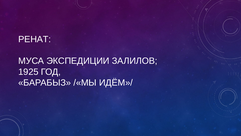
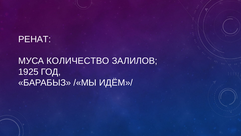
ЭКСПЕДИЦИИ: ЭКСПЕДИЦИИ -> КОЛИЧЕСТВО
